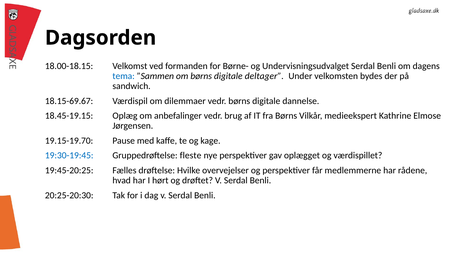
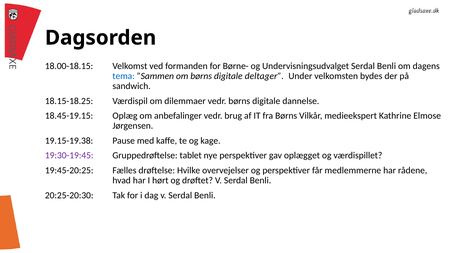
18.15-69.67: 18.15-69.67 -> 18.15-18.25
19.15-19.70: 19.15-19.70 -> 19.15-19.38
19:30-19:45 colour: blue -> purple
fleste: fleste -> tablet
